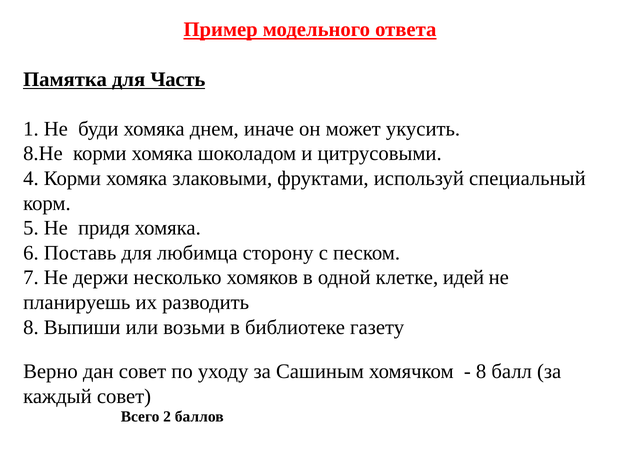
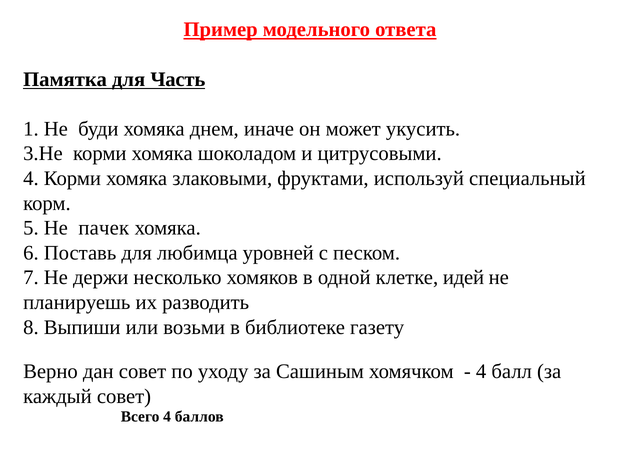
8.Не: 8.Не -> 3.Не
придя: придя -> пачек
сторону: сторону -> уровней
8 at (481, 371): 8 -> 4
Всего 2: 2 -> 4
